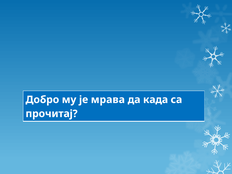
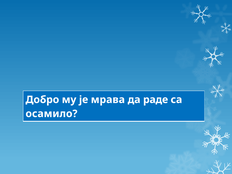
када: када -> раде
прочитај: прочитај -> осамило
